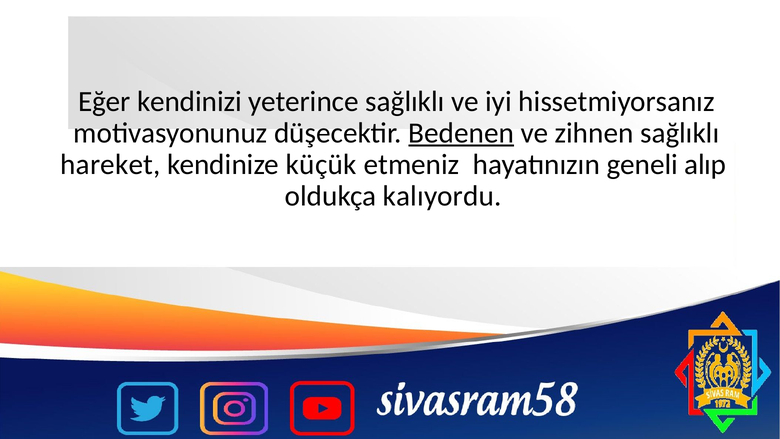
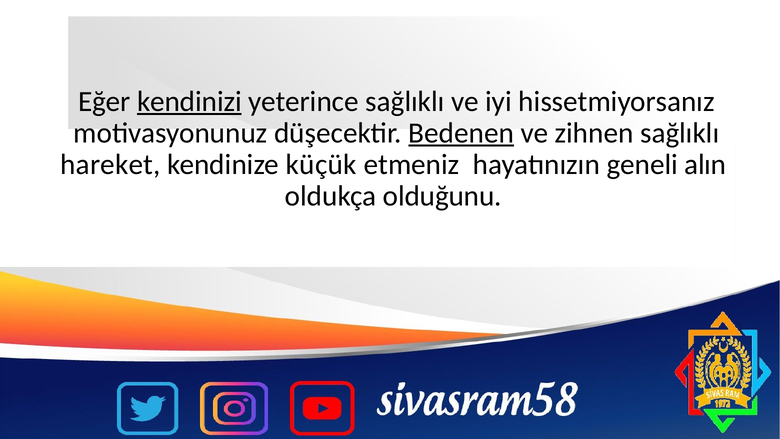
kendinizi underline: none -> present
alıp: alıp -> alın
kalıyordu: kalıyordu -> olduğunu
